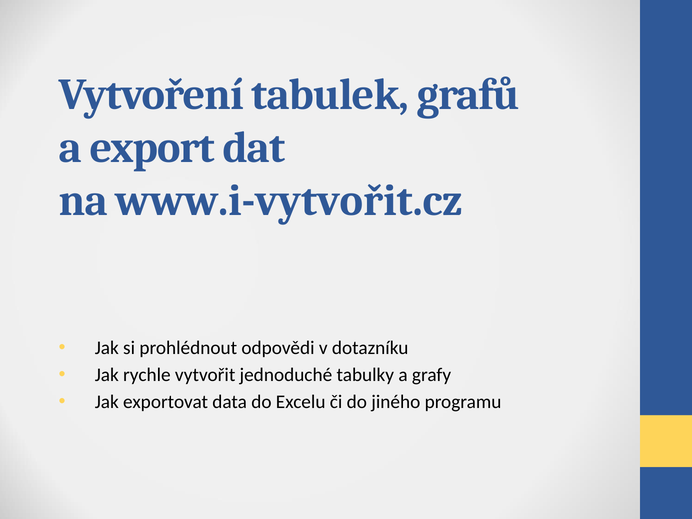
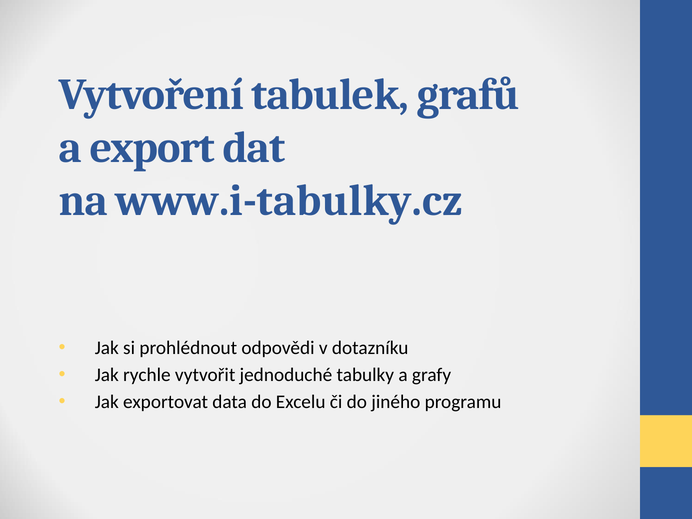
www.i-vytvořit.cz: www.i-vytvořit.cz -> www.i-tabulky.cz
